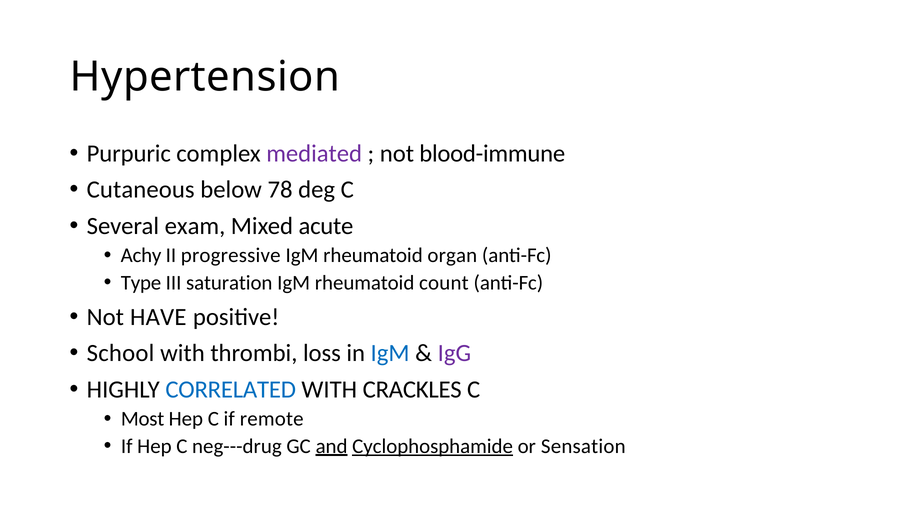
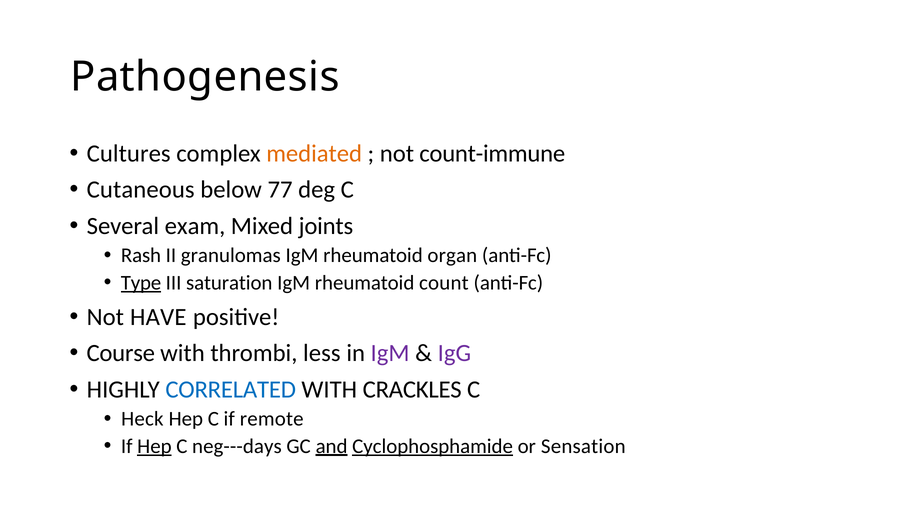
Hypertension: Hypertension -> Pathogenesis
Purpuric: Purpuric -> Cultures
mediated colour: purple -> orange
blood-immune: blood-immune -> count-immune
78: 78 -> 77
acute: acute -> joints
Achy: Achy -> Rash
progressive: progressive -> granulomas
Type underline: none -> present
School: School -> Course
loss: loss -> less
IgM at (390, 353) colour: blue -> purple
Most: Most -> Heck
Hep at (154, 446) underline: none -> present
neg---drug: neg---drug -> neg---days
